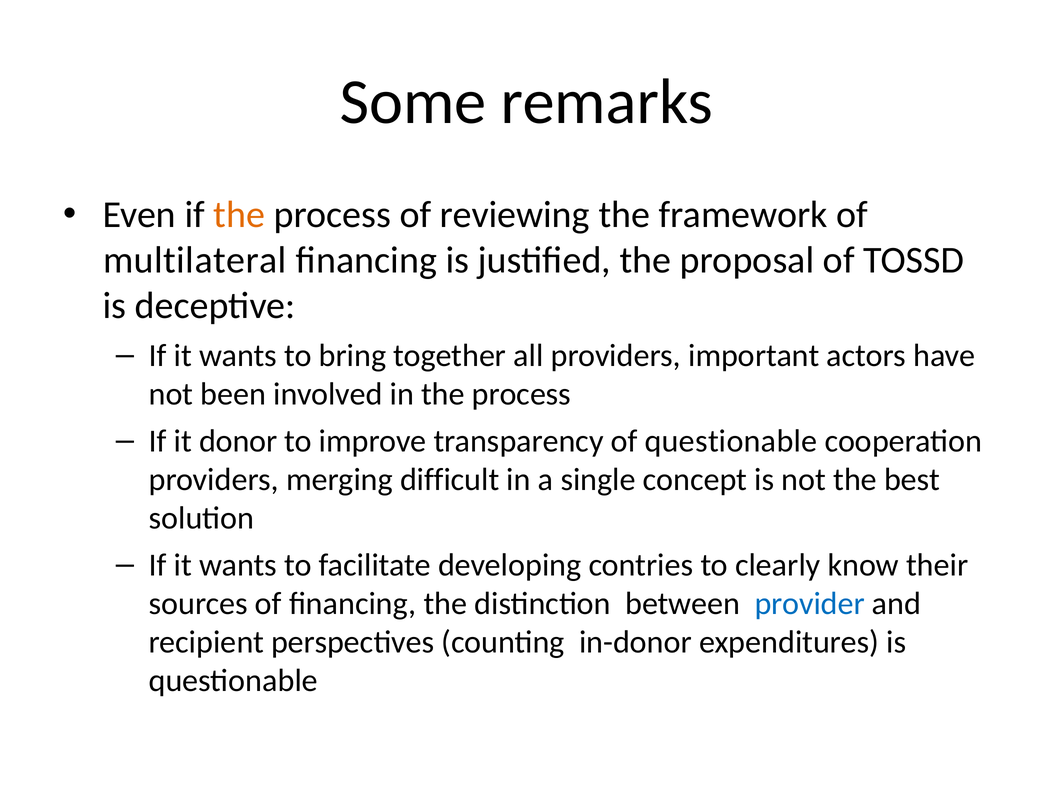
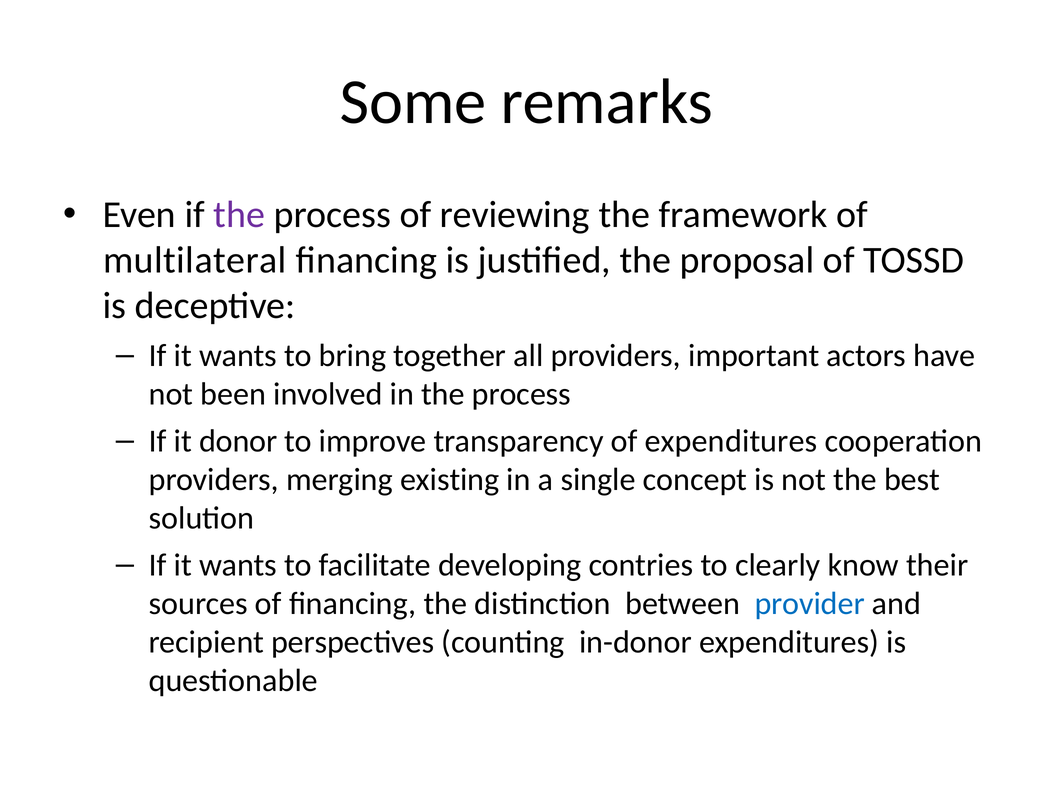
the at (239, 215) colour: orange -> purple
of questionable: questionable -> expenditures
difficult: difficult -> existing
